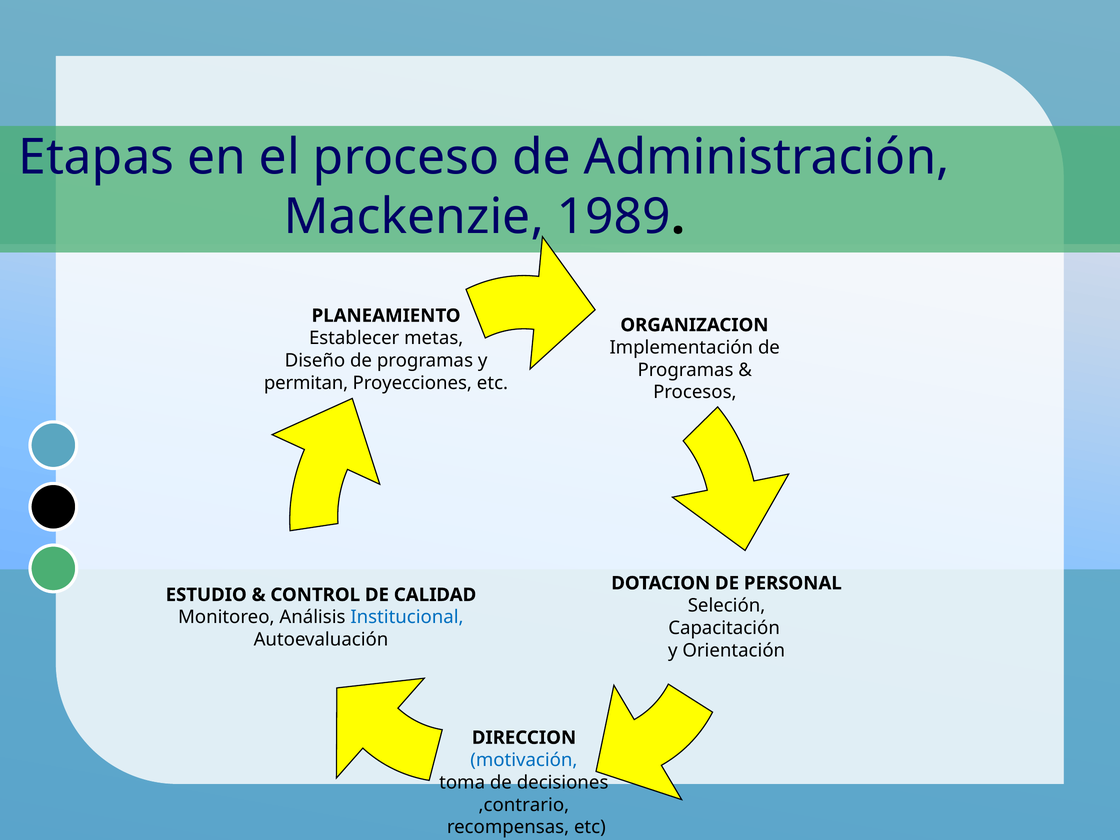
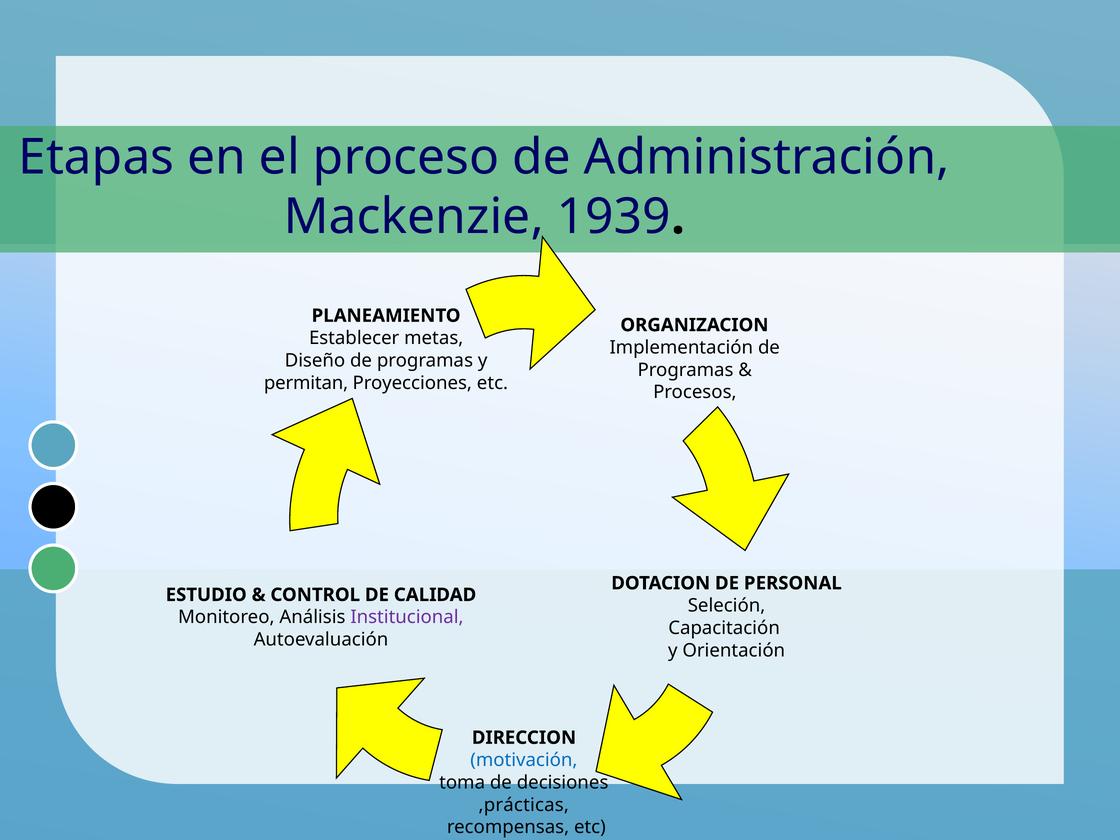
1989: 1989 -> 1939
Institucional colour: blue -> purple
,contrario: ,contrario -> ,prácticas
